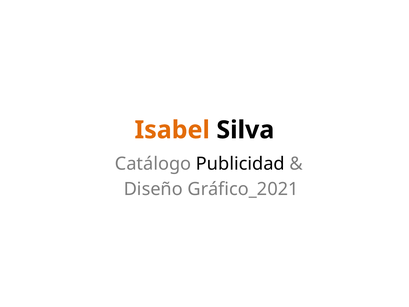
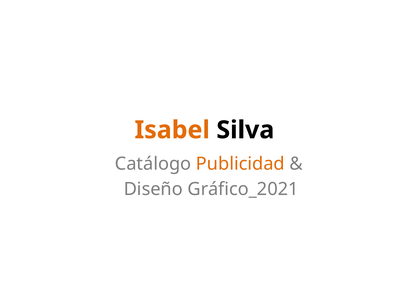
Publicidad colour: black -> orange
